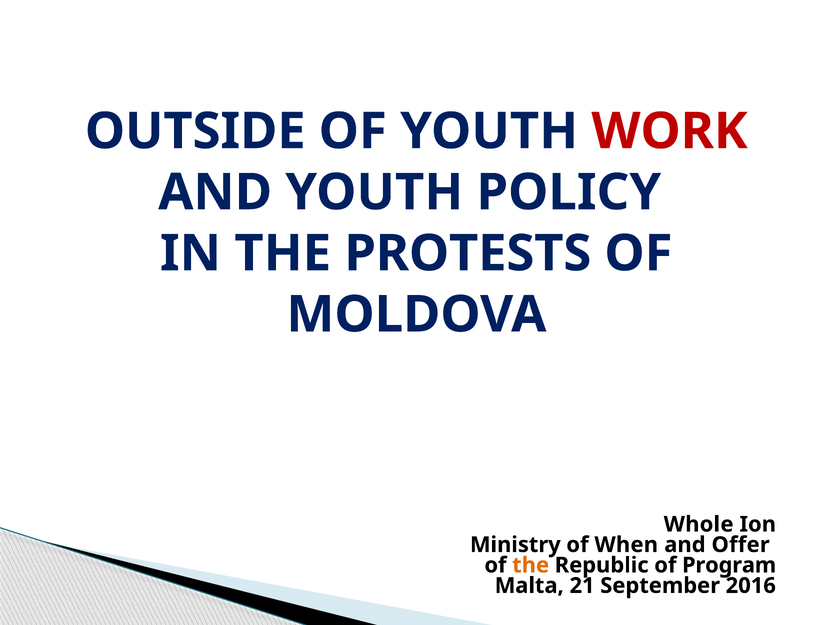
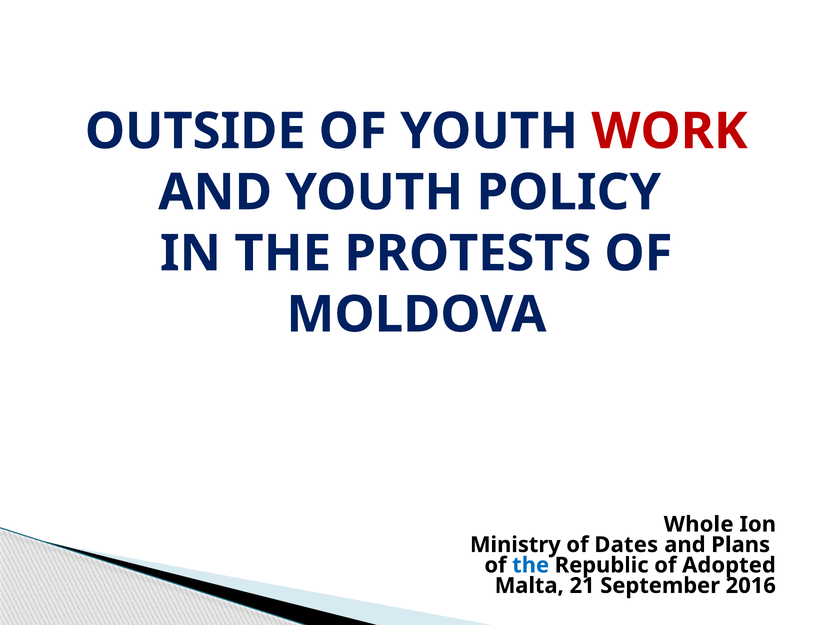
When: When -> Dates
Offer: Offer -> Plans
the at (531, 565) colour: orange -> blue
Program: Program -> Adopted
